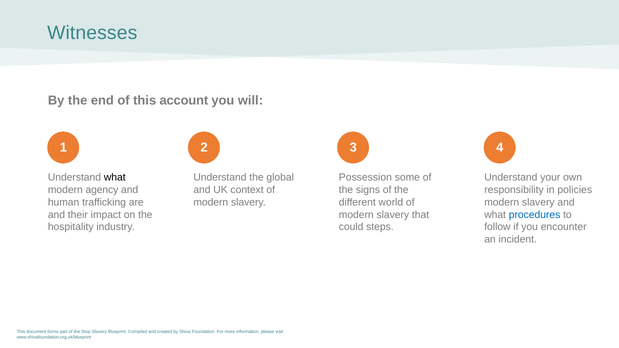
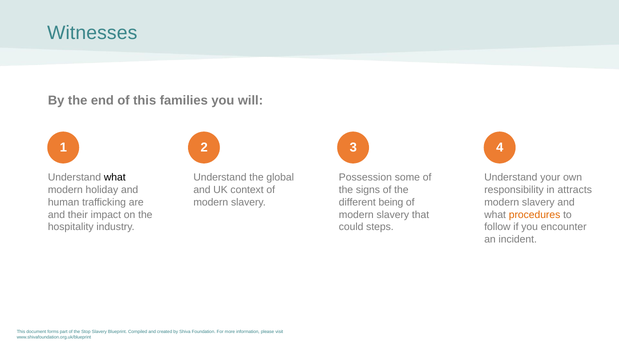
account: account -> families
agency: agency -> holiday
policies: policies -> attracts
world: world -> being
procedures colour: blue -> orange
